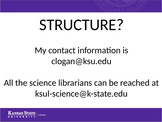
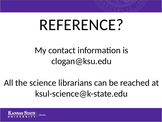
STRUCTURE: STRUCTURE -> REFERENCE
